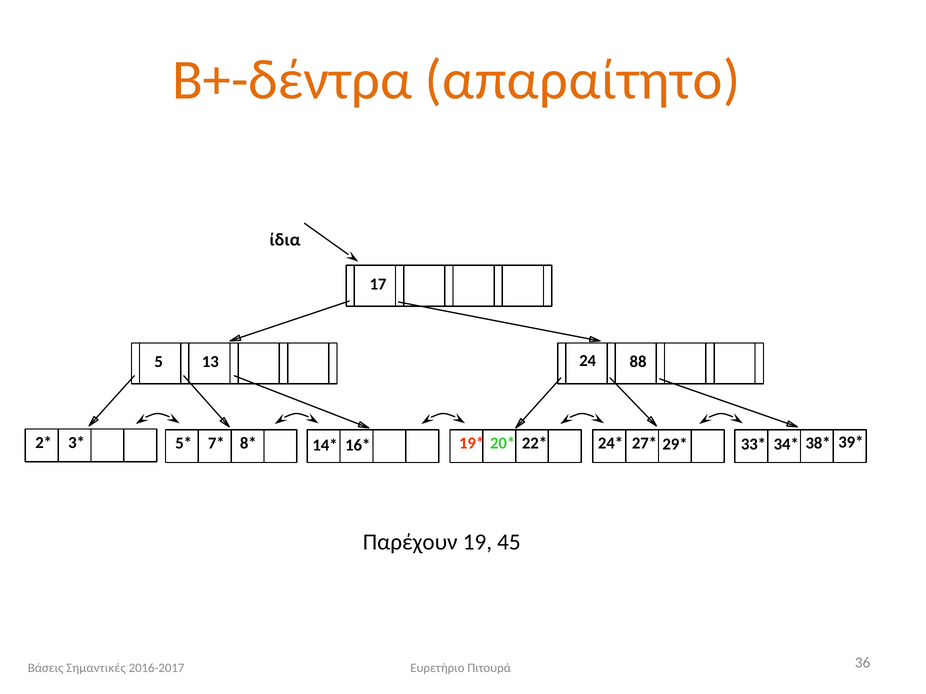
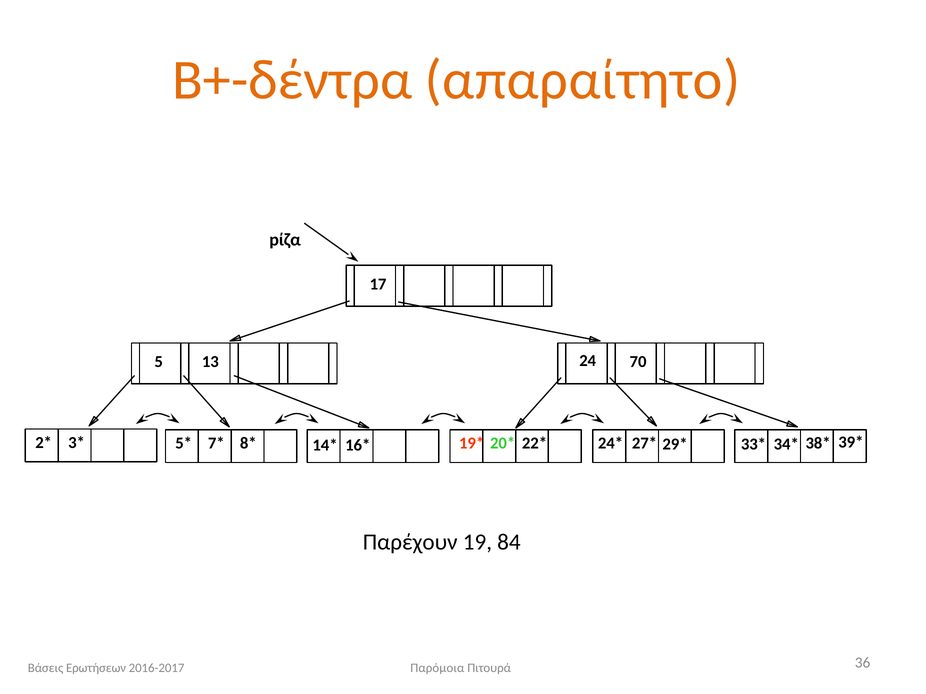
ίδια: ίδια -> pίζα
88: 88 -> 70
45: 45 -> 84
Σημαντικές: Σημαντικές -> Ερωτήσεων
Ευρετήριο: Ευρετήριο -> Παρόμοια
